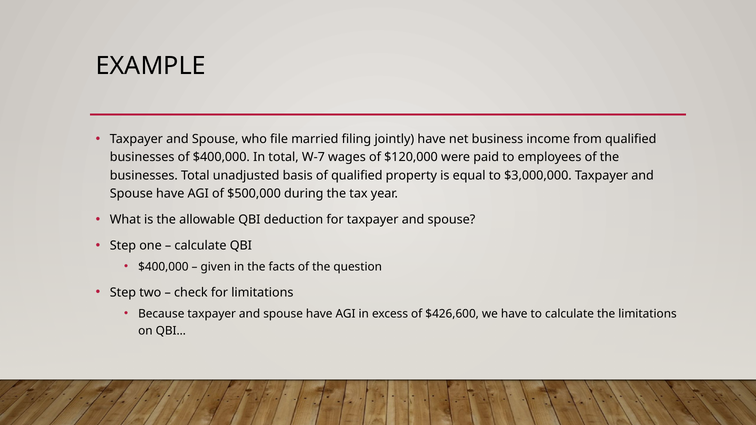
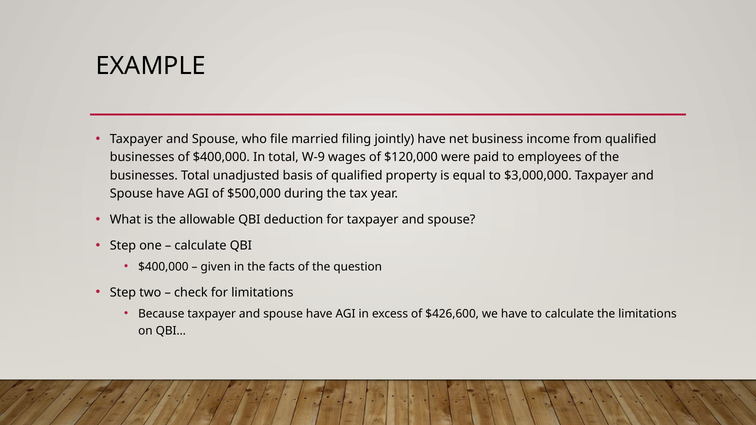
W-7: W-7 -> W-9
